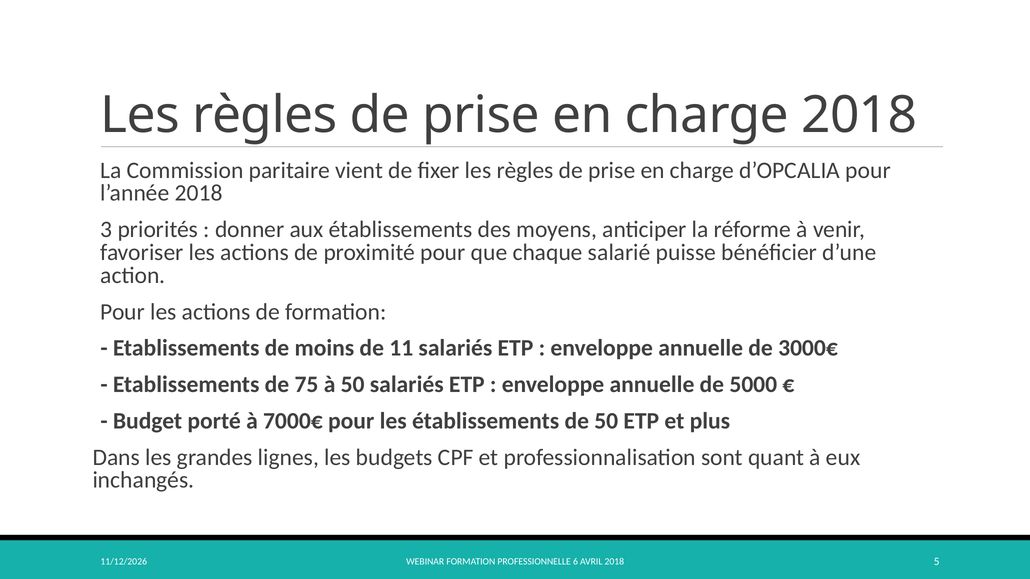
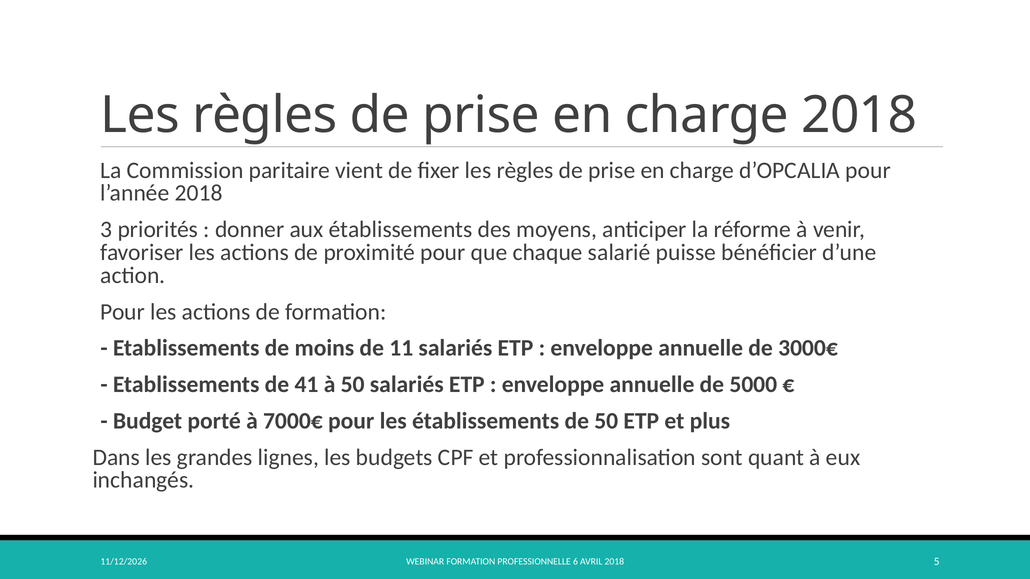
75: 75 -> 41
